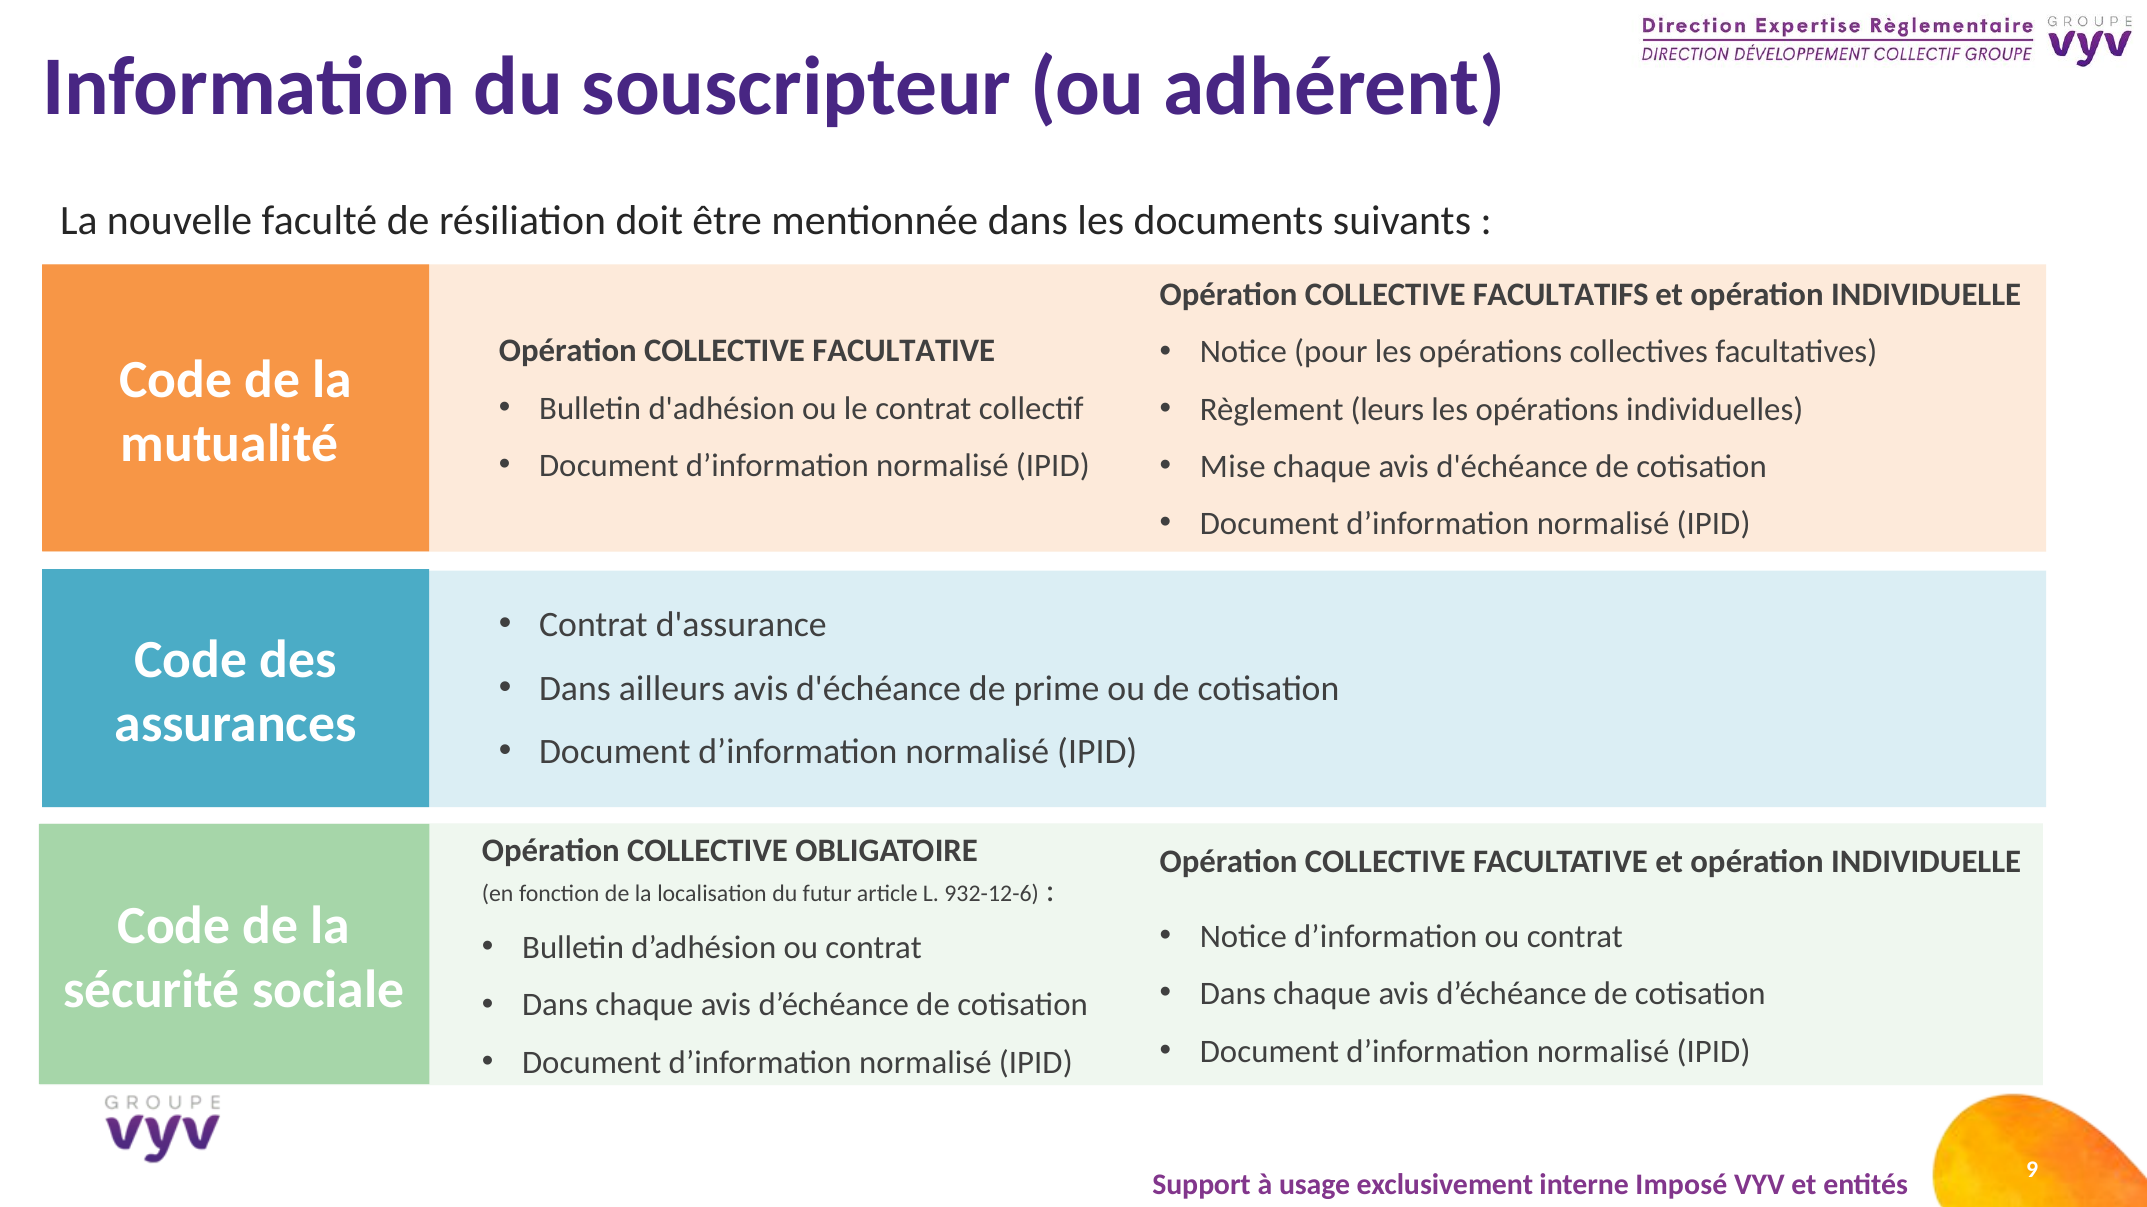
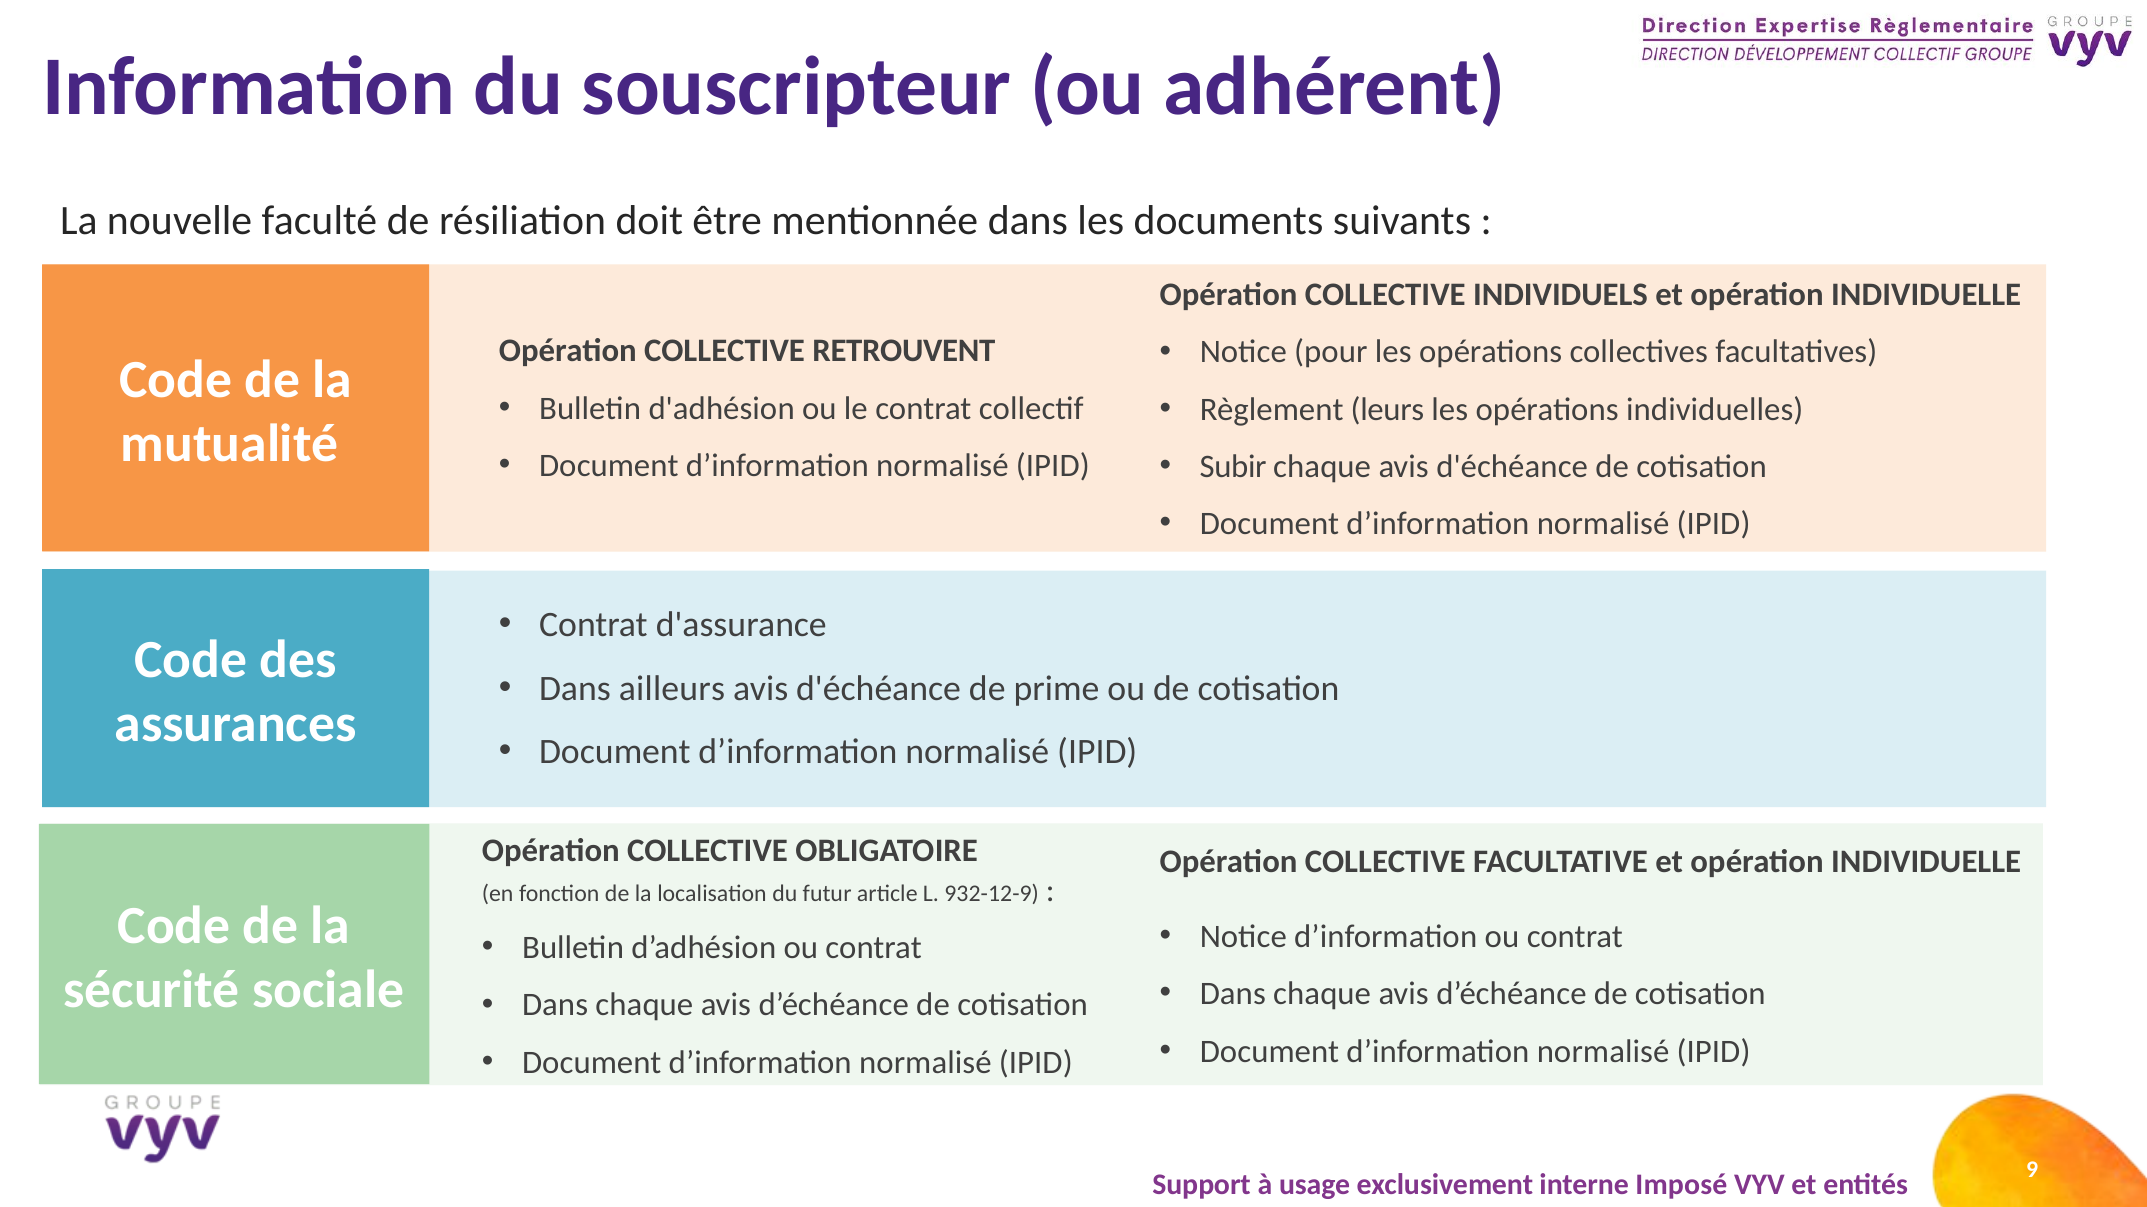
FACULTATIFS: FACULTATIFS -> INDIVIDUELS
FACULTATIVE at (904, 351): FACULTATIVE -> RETROUVENT
Mise: Mise -> Subir
932-12-6: 932-12-6 -> 932-12-9
